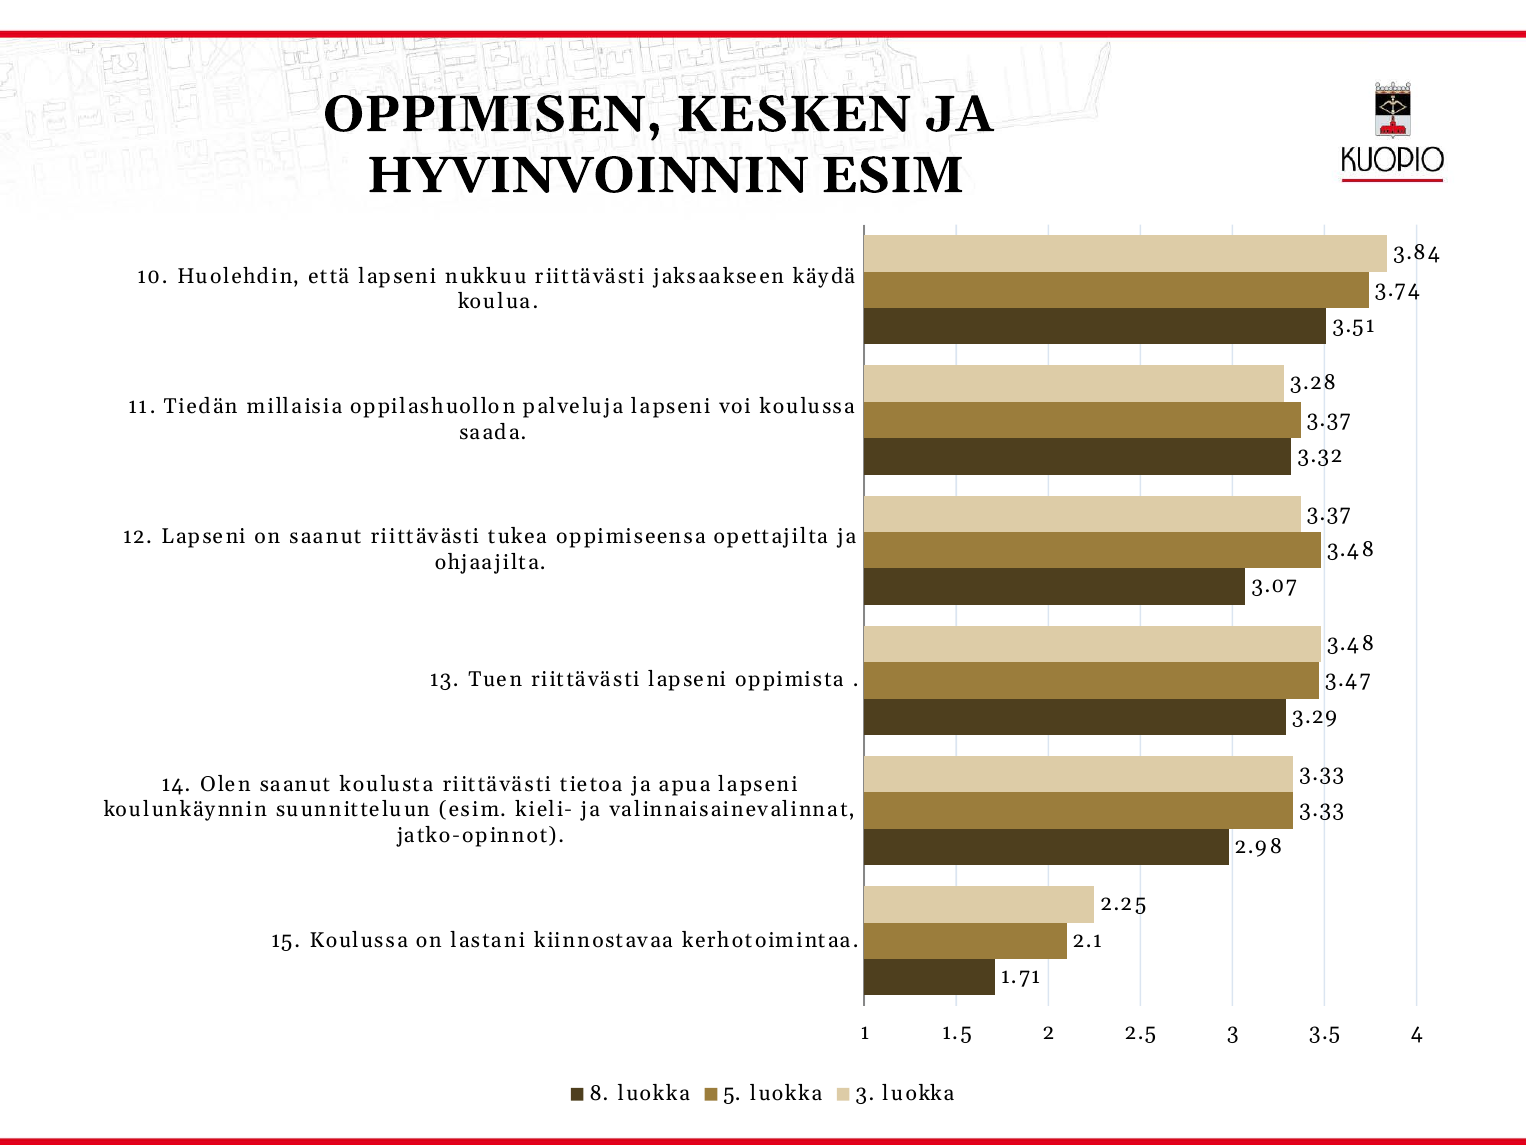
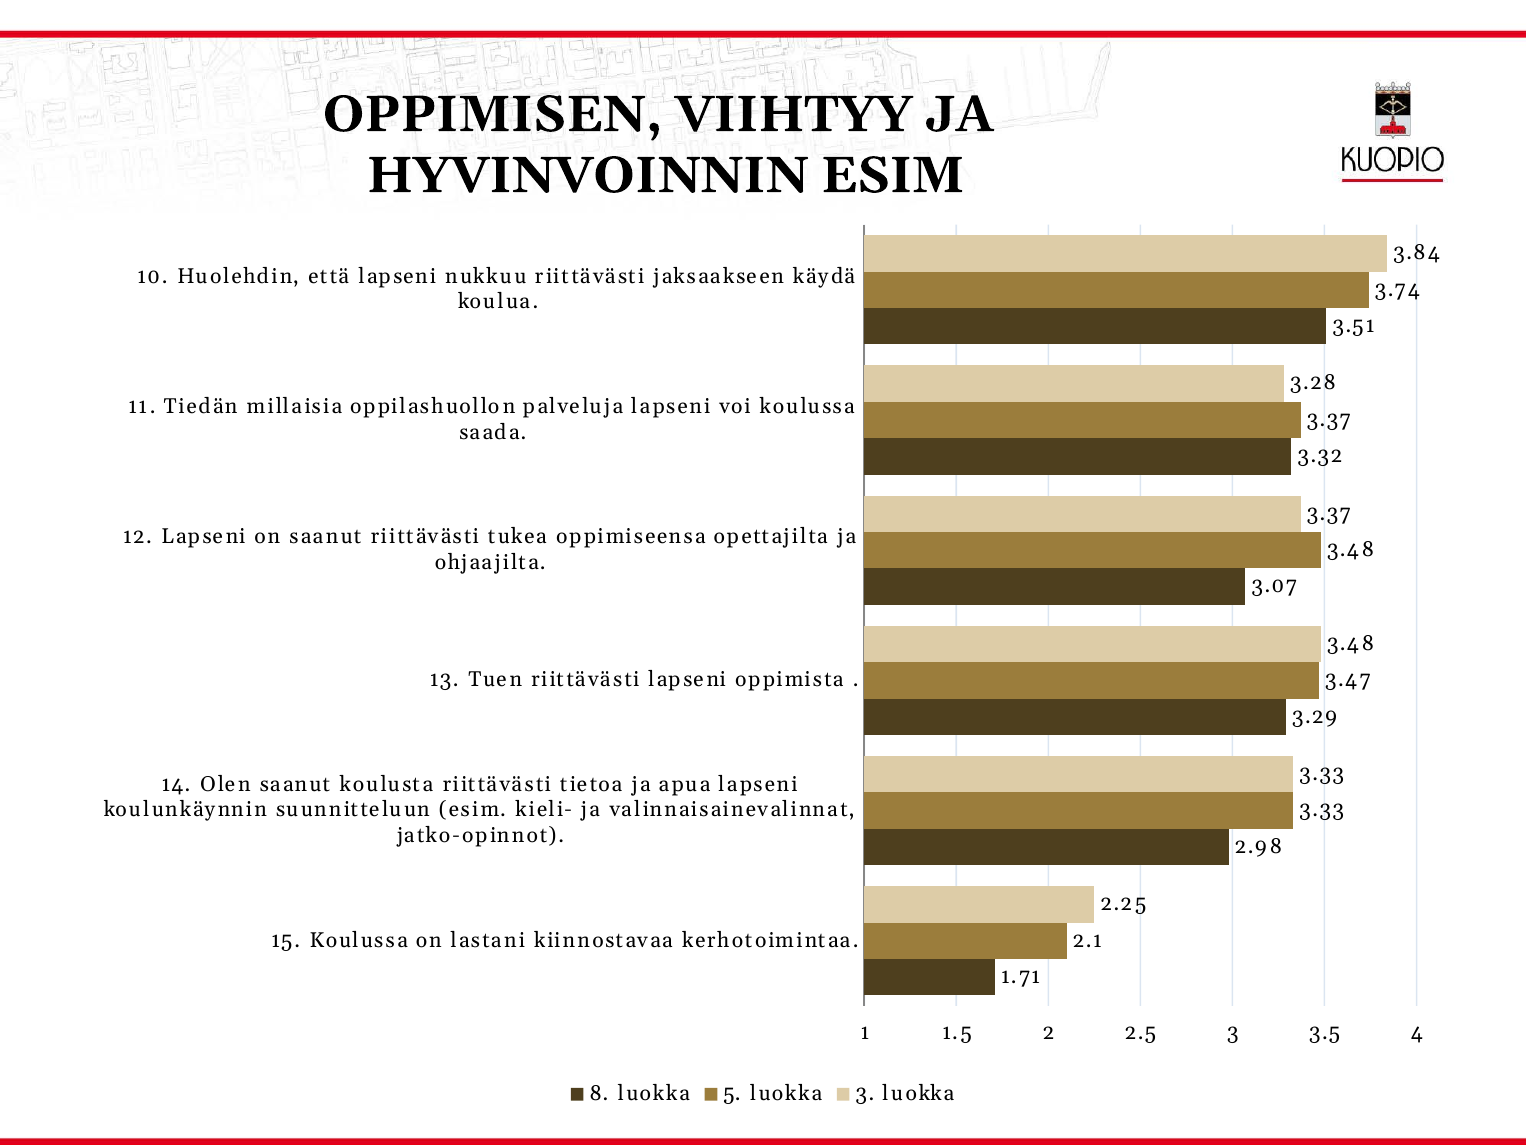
KESKEN: KESKEN -> VIIHTYY
